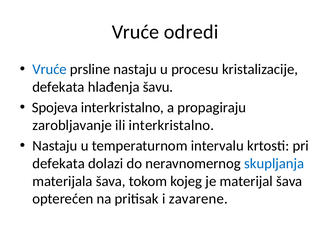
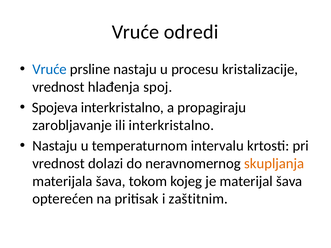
defekata at (58, 87): defekata -> vrednost
šavu: šavu -> spoj
defekata at (59, 164): defekata -> vrednost
skupljanja colour: blue -> orange
zavarene: zavarene -> zaštitnim
